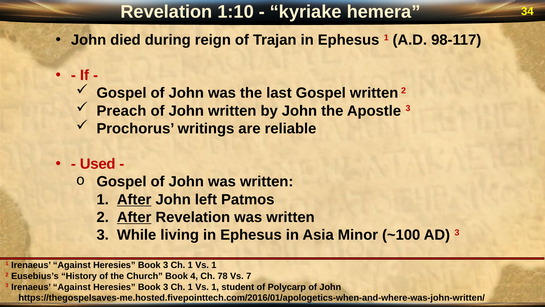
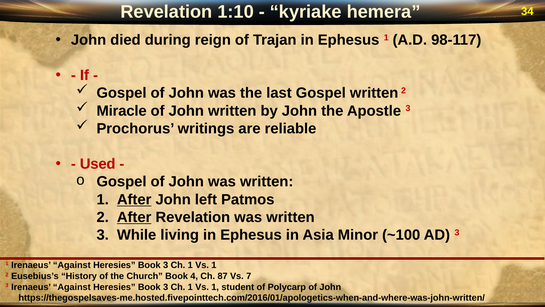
Preach: Preach -> Miracle
78: 78 -> 87
